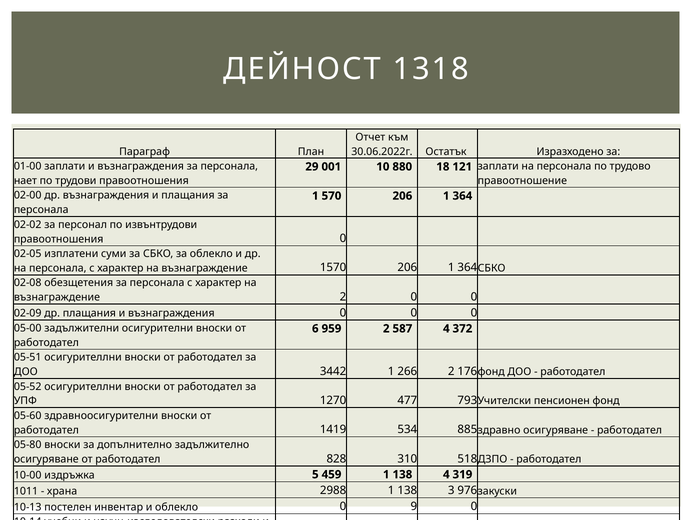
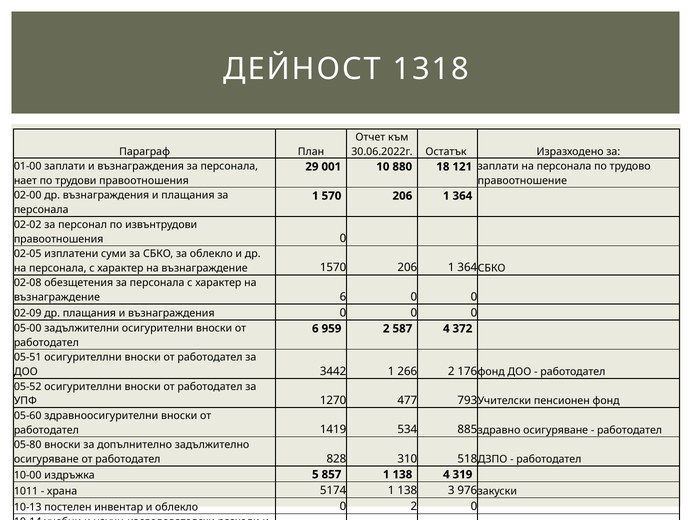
възнаграждение 2: 2 -> 6
459: 459 -> 857
2988: 2988 -> 5174
0 9: 9 -> 2
